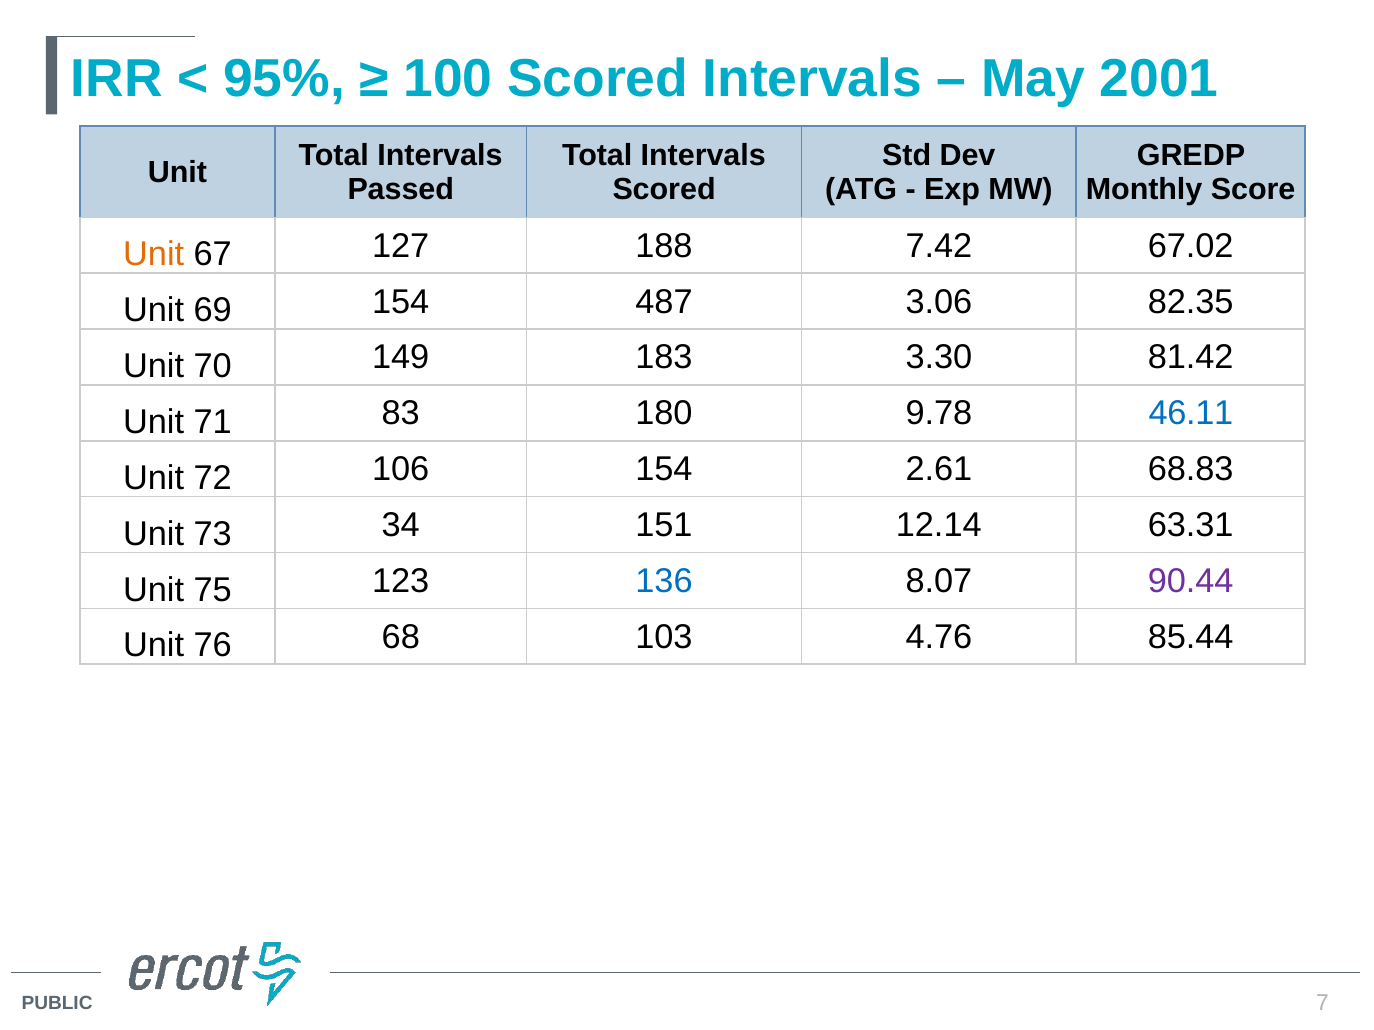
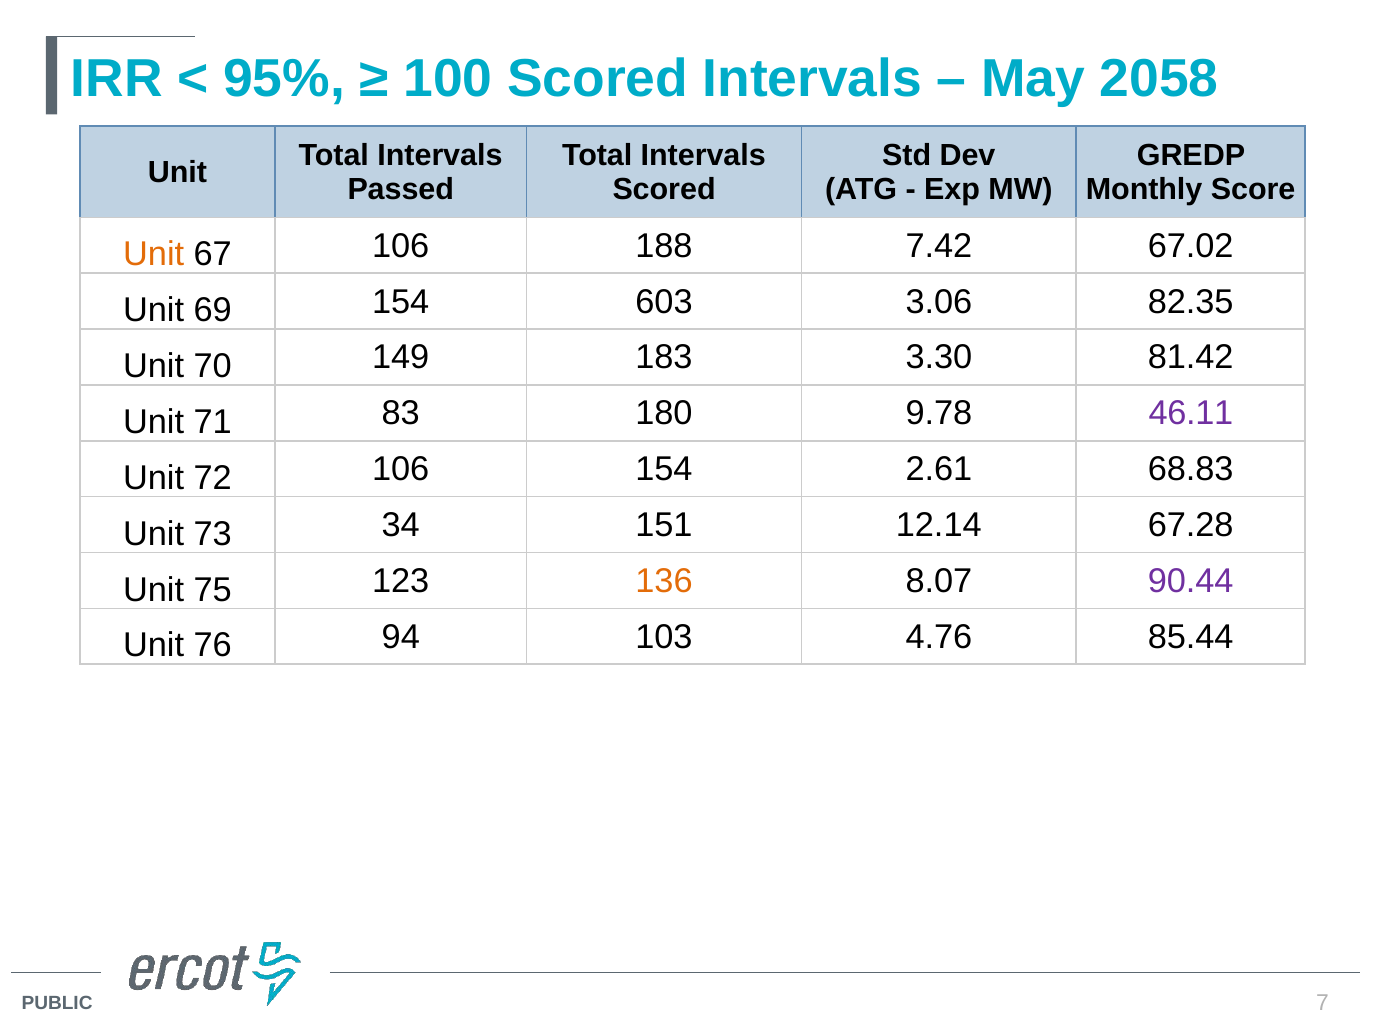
2001: 2001 -> 2058
67 127: 127 -> 106
487: 487 -> 603
46.11 colour: blue -> purple
63.31: 63.31 -> 67.28
136 colour: blue -> orange
68: 68 -> 94
